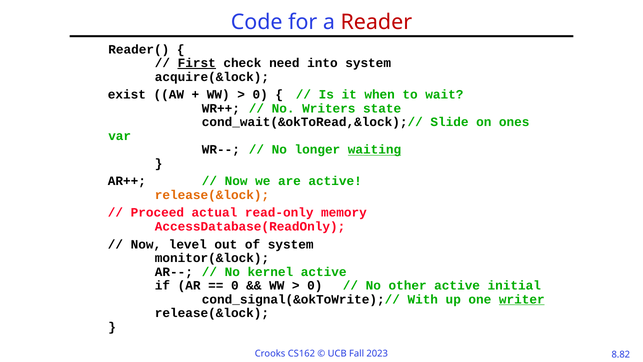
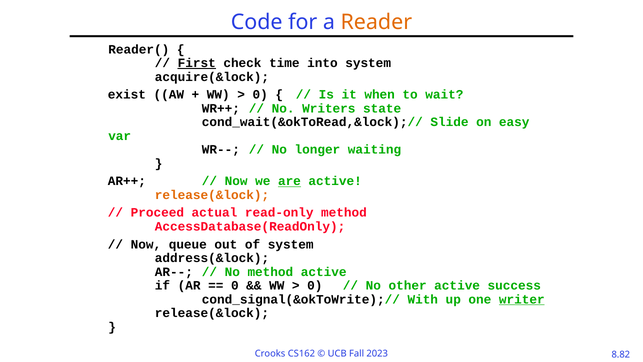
Reader colour: red -> orange
need: need -> time
ones: ones -> easy
waiting underline: present -> none
are underline: none -> present
read-only memory: memory -> method
level: level -> queue
monitor(&lock: monitor(&lock -> address(&lock
No kernel: kernel -> method
initial: initial -> success
